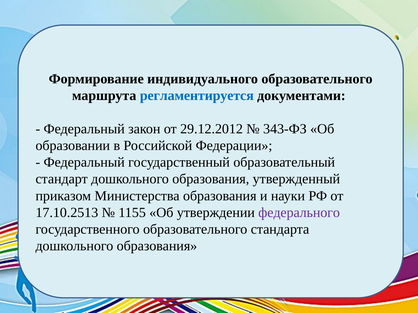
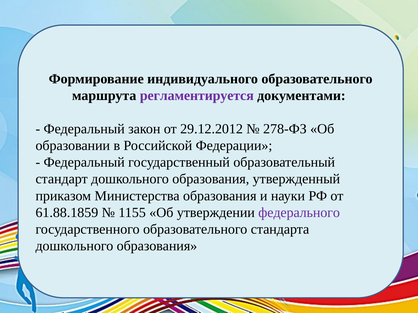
регламентируется colour: blue -> purple
343-ФЗ: 343-ФЗ -> 278-ФЗ
17.10.2513: 17.10.2513 -> 61.88.1859
